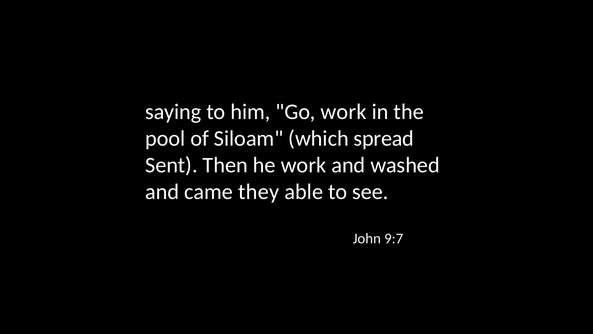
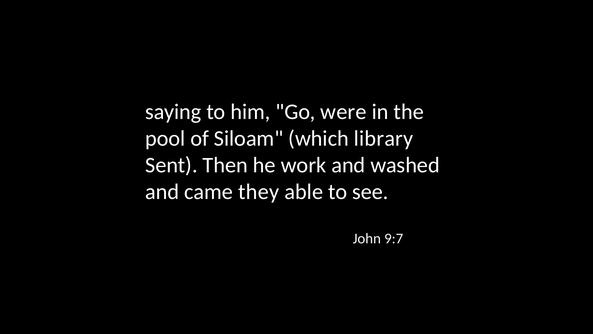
Go work: work -> were
spread: spread -> library
